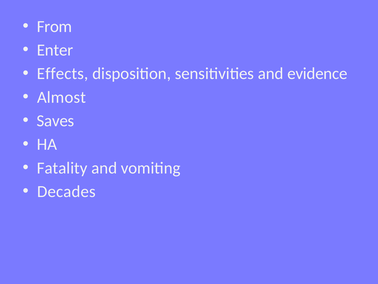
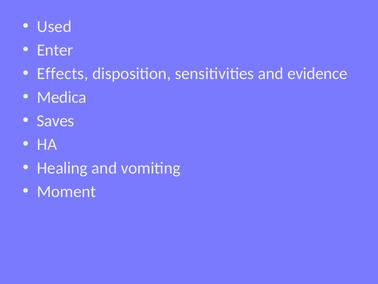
From: From -> Used
Almost: Almost -> Medica
Fatality: Fatality -> Healing
Decades: Decades -> Moment
